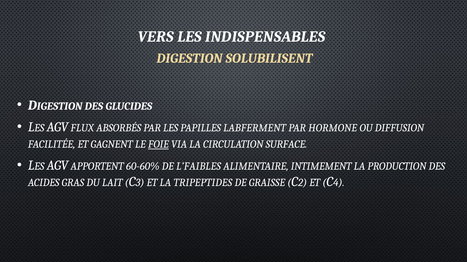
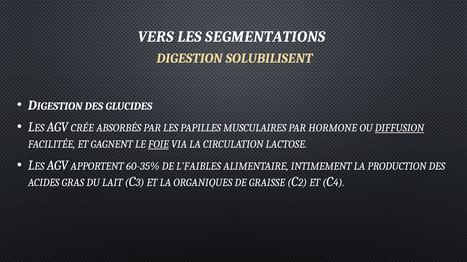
INDISPENSABLES: INDISPENSABLES -> SEGMENTATIONS
FLUX: FLUX -> CRÉE
LABFERMENT: LABFERMENT -> MUSCULAIRES
DIFFUSION underline: none -> present
SURFACE: SURFACE -> LACTOSE
60-60%: 60-60% -> 60-35%
TRIPEPTIDES: TRIPEPTIDES -> ORGANIQUES
